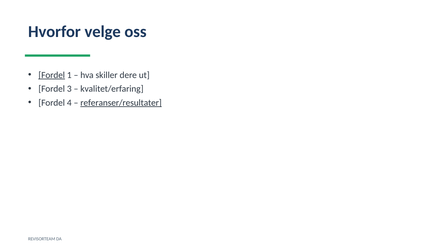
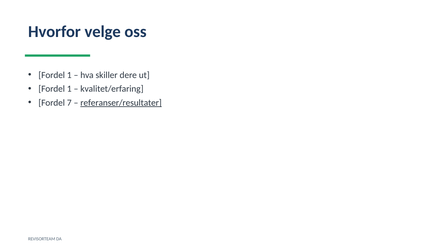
Fordel at (52, 75) underline: present -> none
3 at (69, 89): 3 -> 1
4: 4 -> 7
